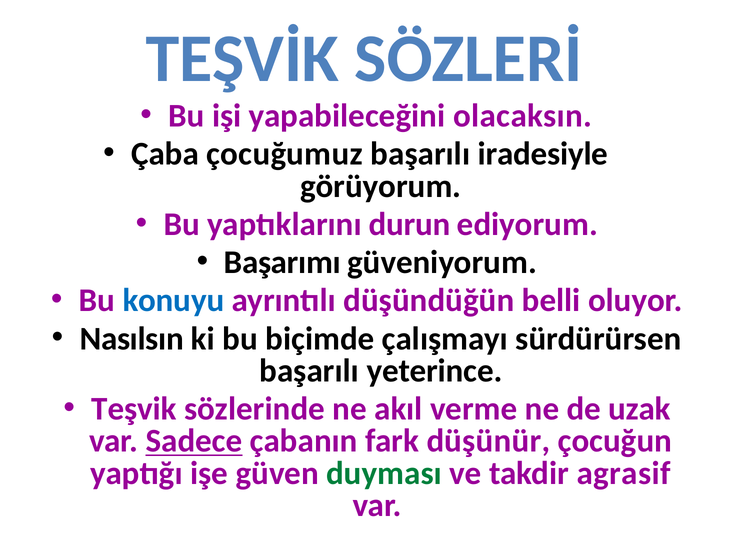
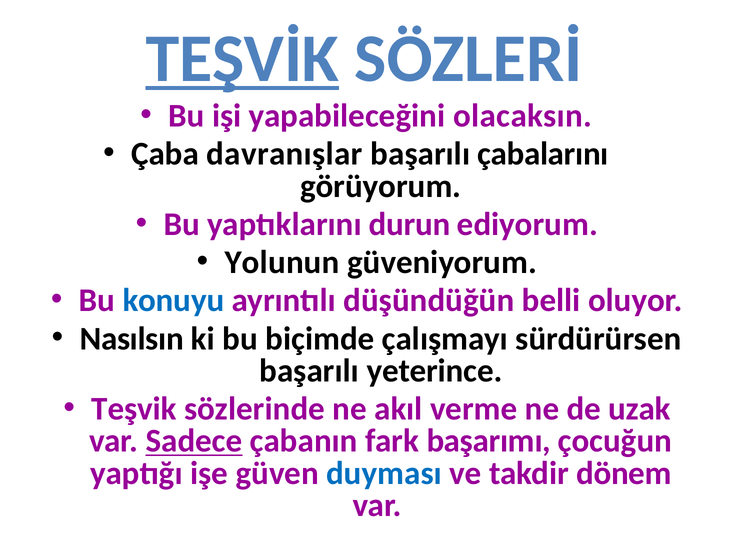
TEŞVİK underline: none -> present
çocuğumuz: çocuğumuz -> davranışlar
iradesiyle: iradesiyle -> çabalarını
Başarımı: Başarımı -> Yolunun
düşünür: düşünür -> başarımı
duyması colour: green -> blue
agrasif: agrasif -> dönem
